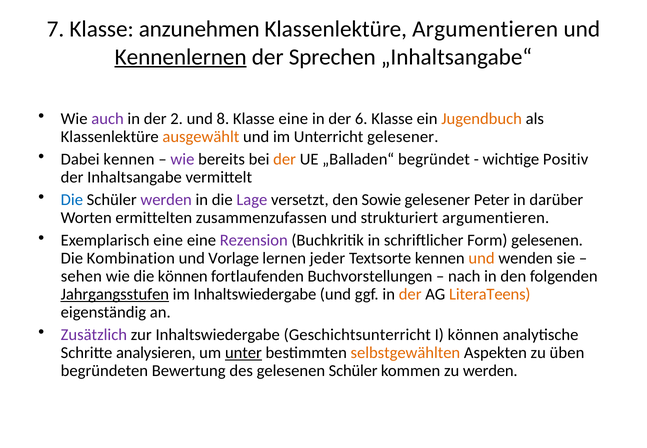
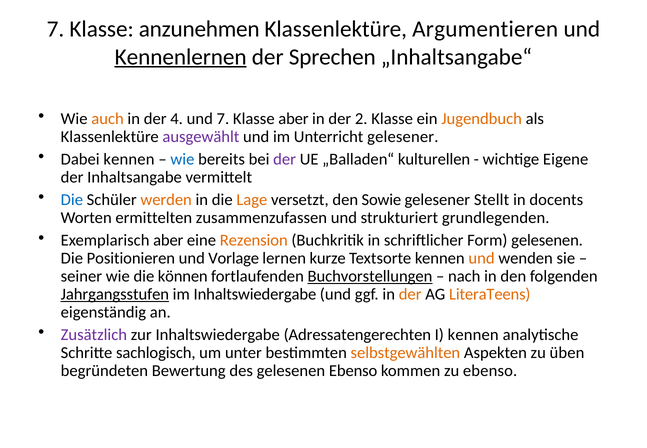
auch colour: purple -> orange
2: 2 -> 4
und 8: 8 -> 7
Klasse eine: eine -> aber
6: 6 -> 2
ausgewählt colour: orange -> purple
wie at (182, 159) colour: purple -> blue
der at (285, 159) colour: orange -> purple
begründet: begründet -> kulturellen
Positiv: Positiv -> Eigene
werden at (166, 200) colour: purple -> orange
Lage colour: purple -> orange
Peter: Peter -> Stellt
darüber: darüber -> docents
strukturiert argumentieren: argumentieren -> grundlegenden
Exemplarisch eine: eine -> aber
Rezension colour: purple -> orange
Kombination: Kombination -> Positionieren
jeder: jeder -> kurze
sehen: sehen -> seiner
Buchvorstellungen underline: none -> present
Geschichtsunterricht: Geschichtsunterricht -> Adressatengerechten
I können: können -> kennen
analysieren: analysieren -> sachlogisch
unter underline: present -> none
gelesenen Schüler: Schüler -> Ebenso
zu werden: werden -> ebenso
